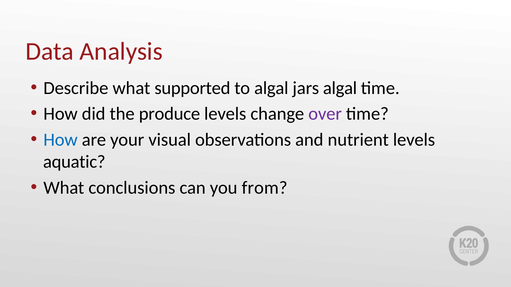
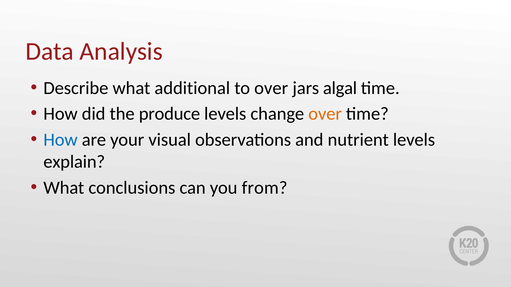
supported: supported -> additional
to algal: algal -> over
over at (325, 114) colour: purple -> orange
aquatic: aquatic -> explain
